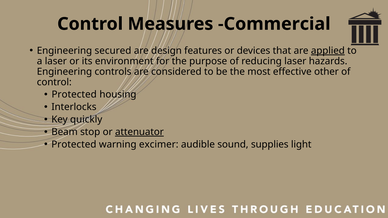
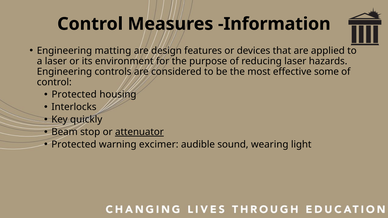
Commercial: Commercial -> Information
secured: secured -> matting
applied underline: present -> none
other: other -> some
supplies: supplies -> wearing
